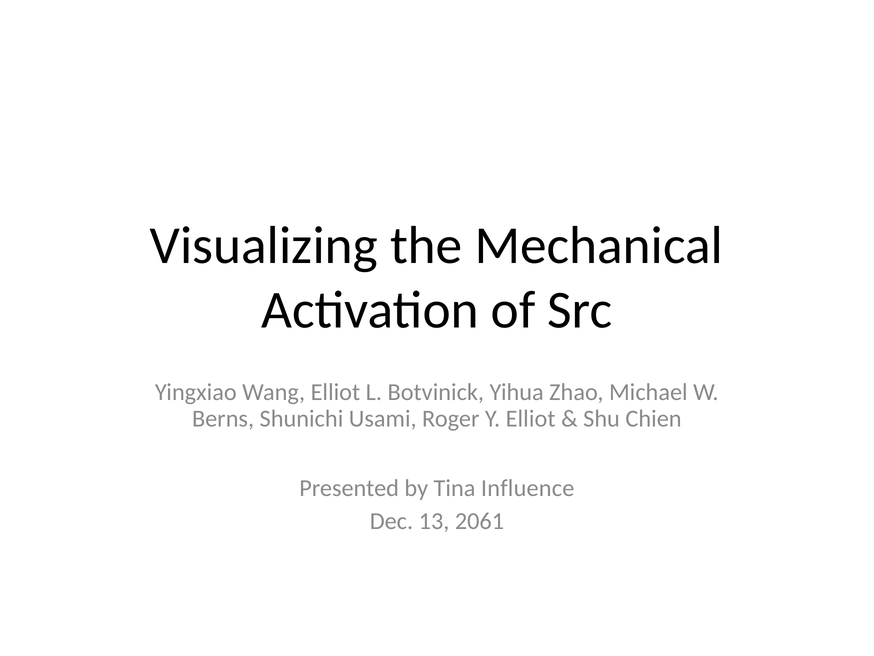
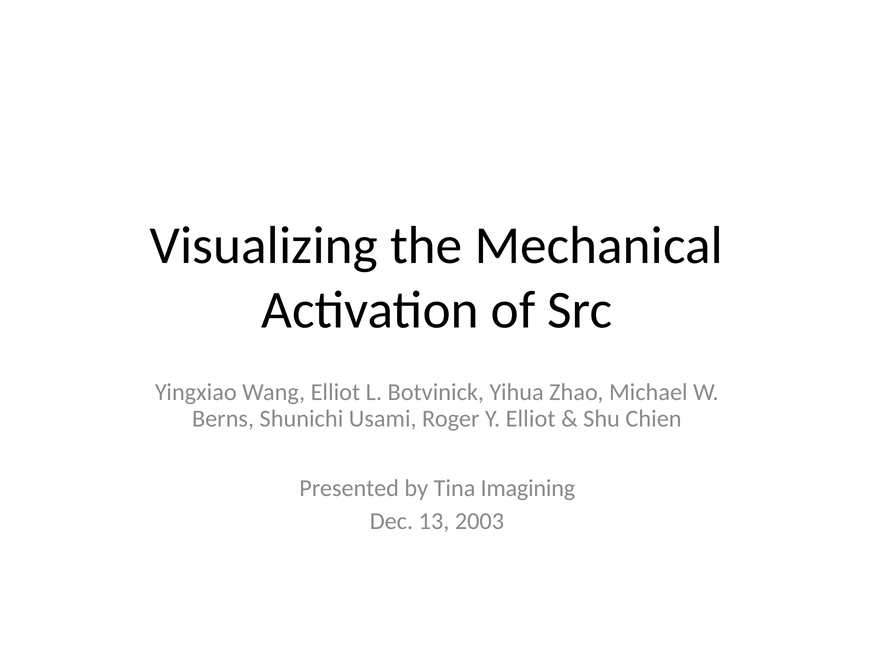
Influence: Influence -> Imagining
2061: 2061 -> 2003
